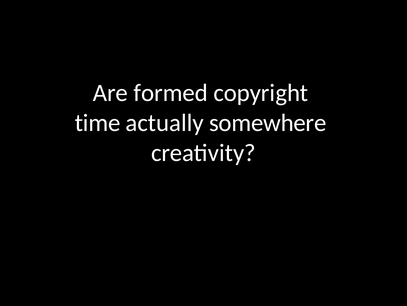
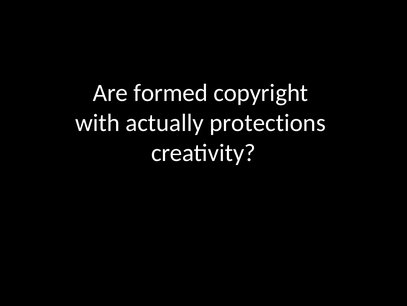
time: time -> with
somewhere: somewhere -> protections
